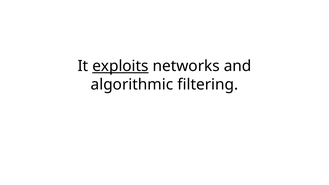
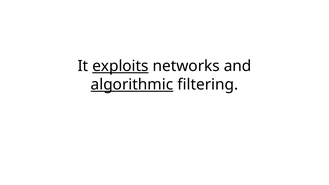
algorithmic underline: none -> present
